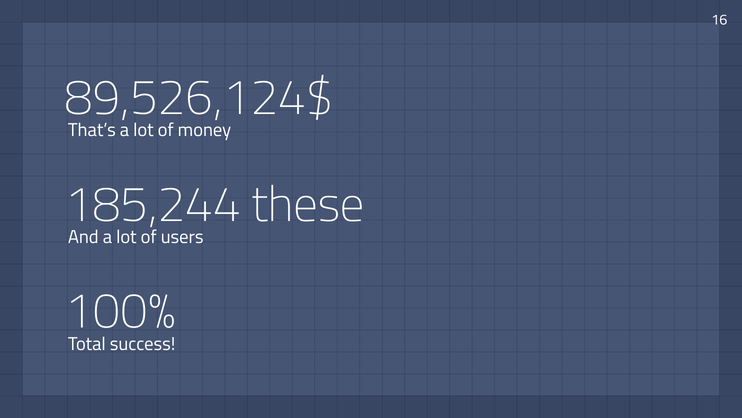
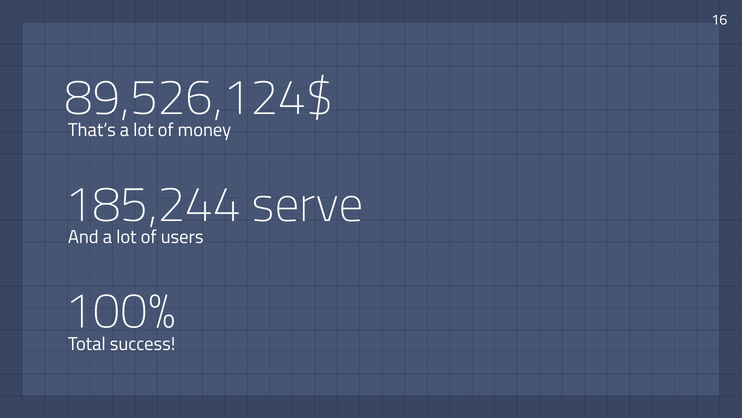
these: these -> serve
